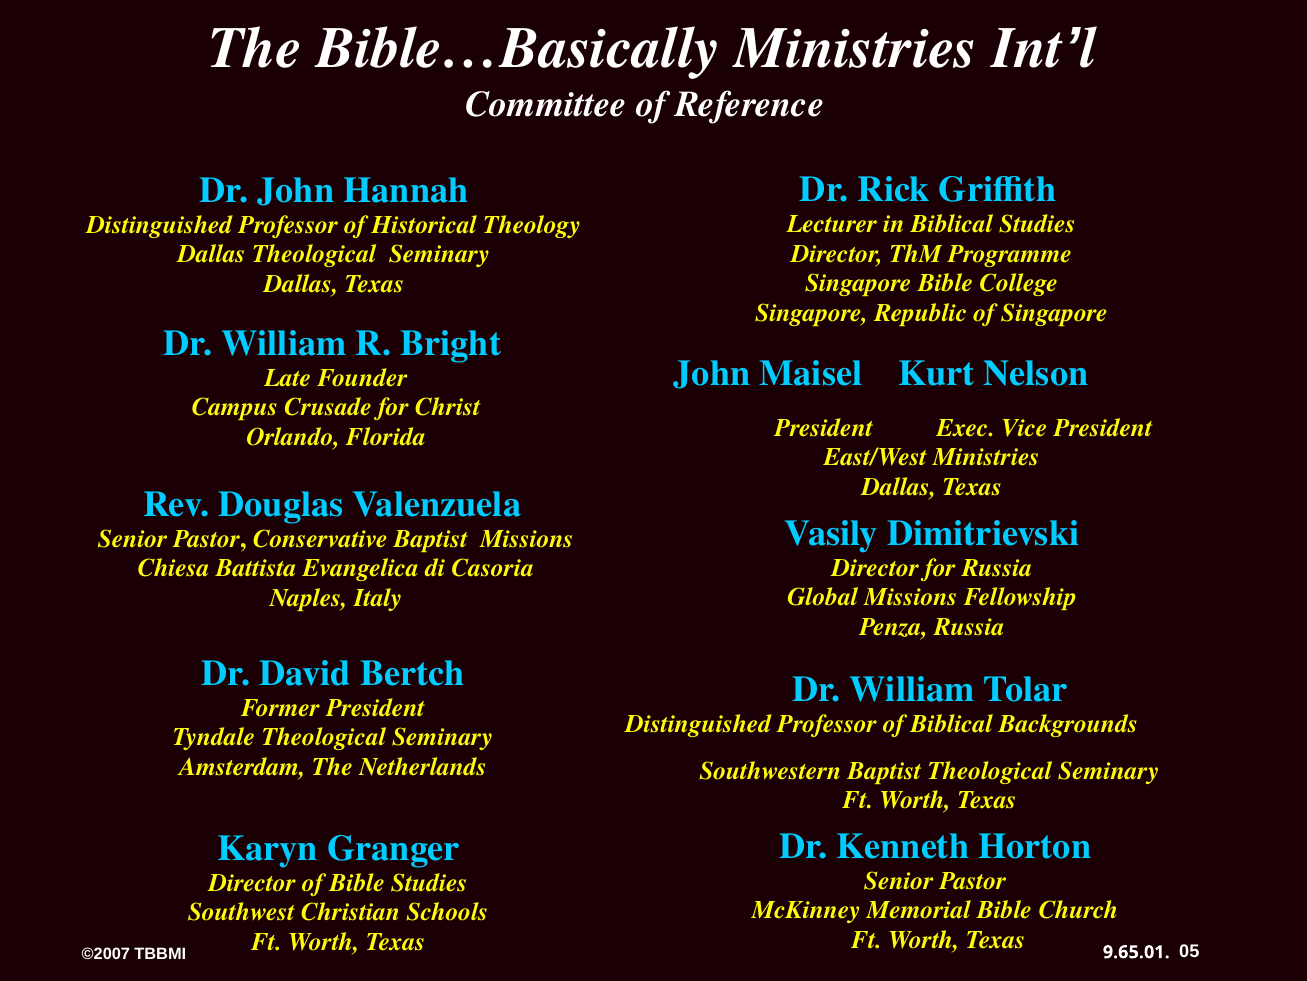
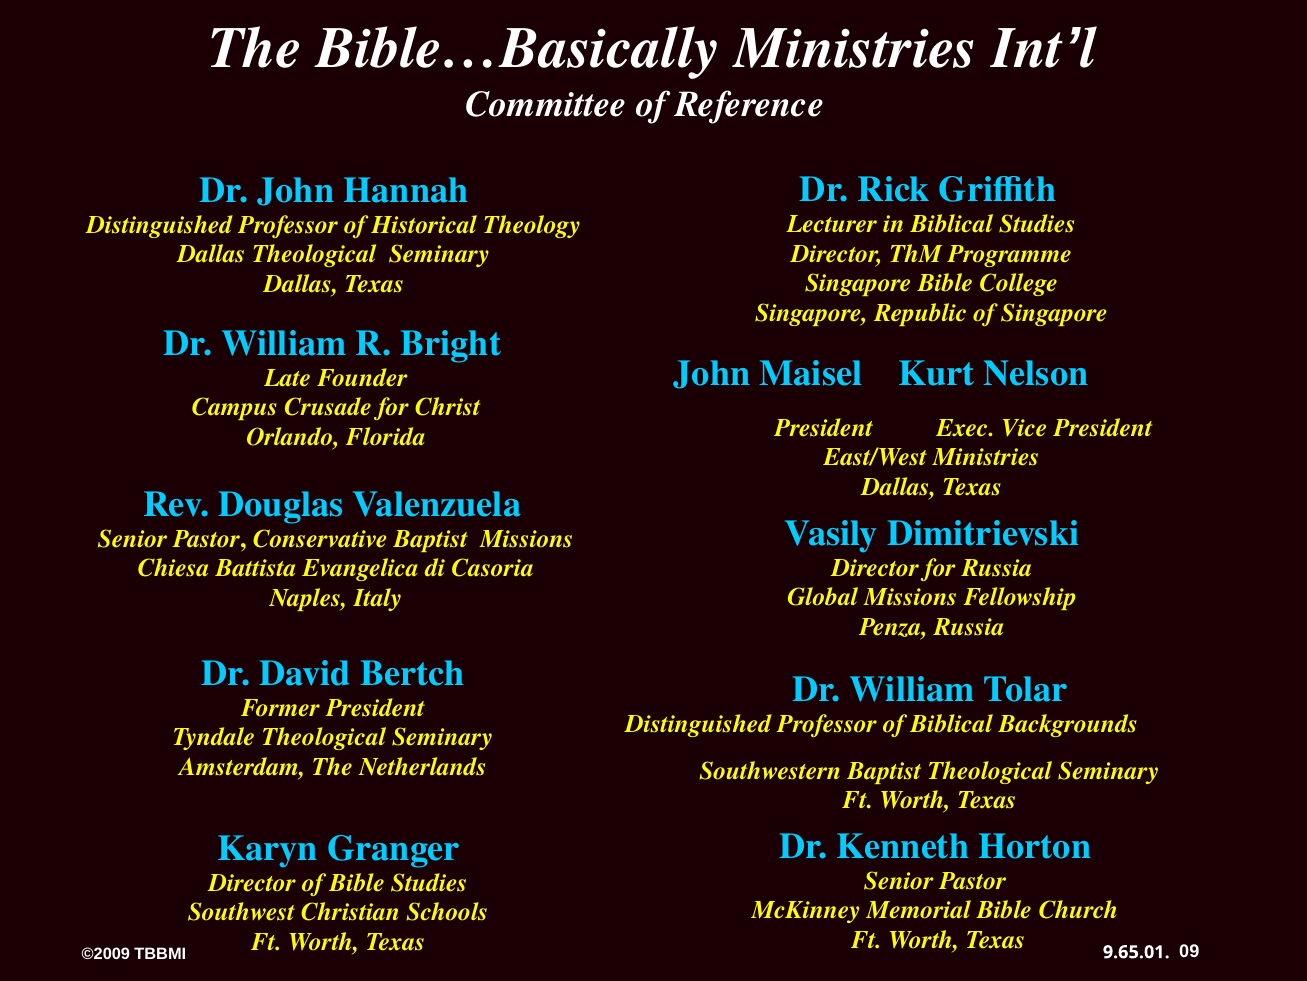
©2007: ©2007 -> ©2009
05: 05 -> 09
